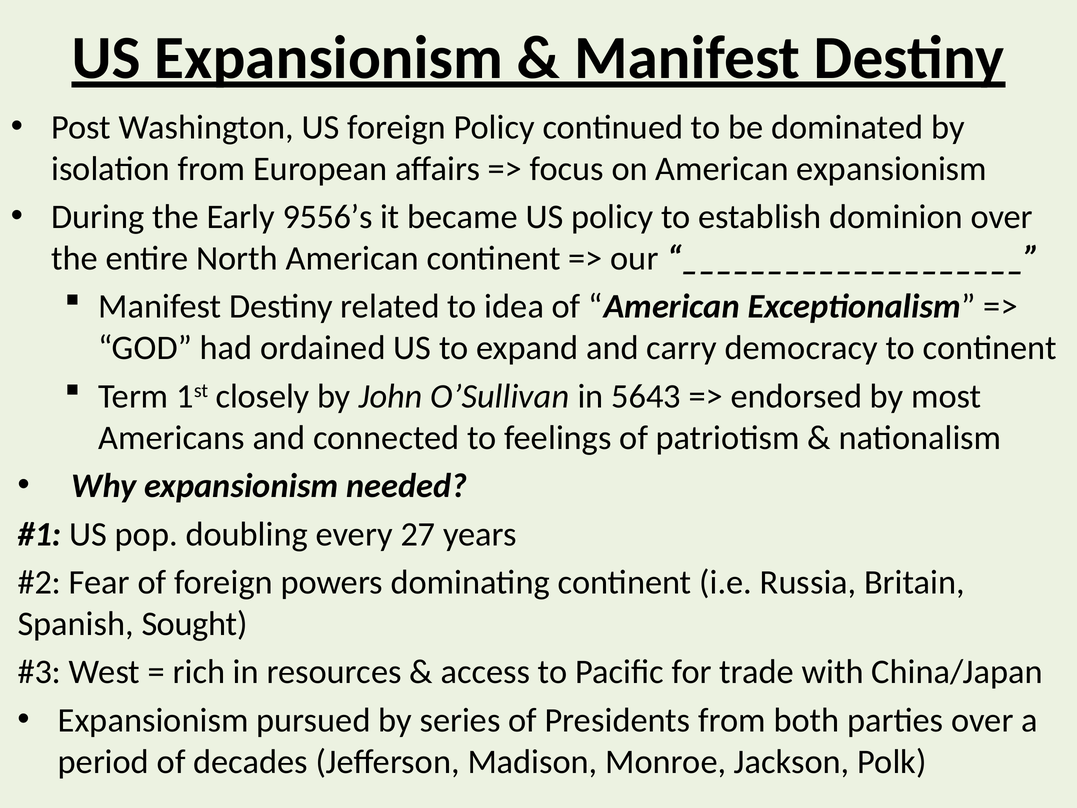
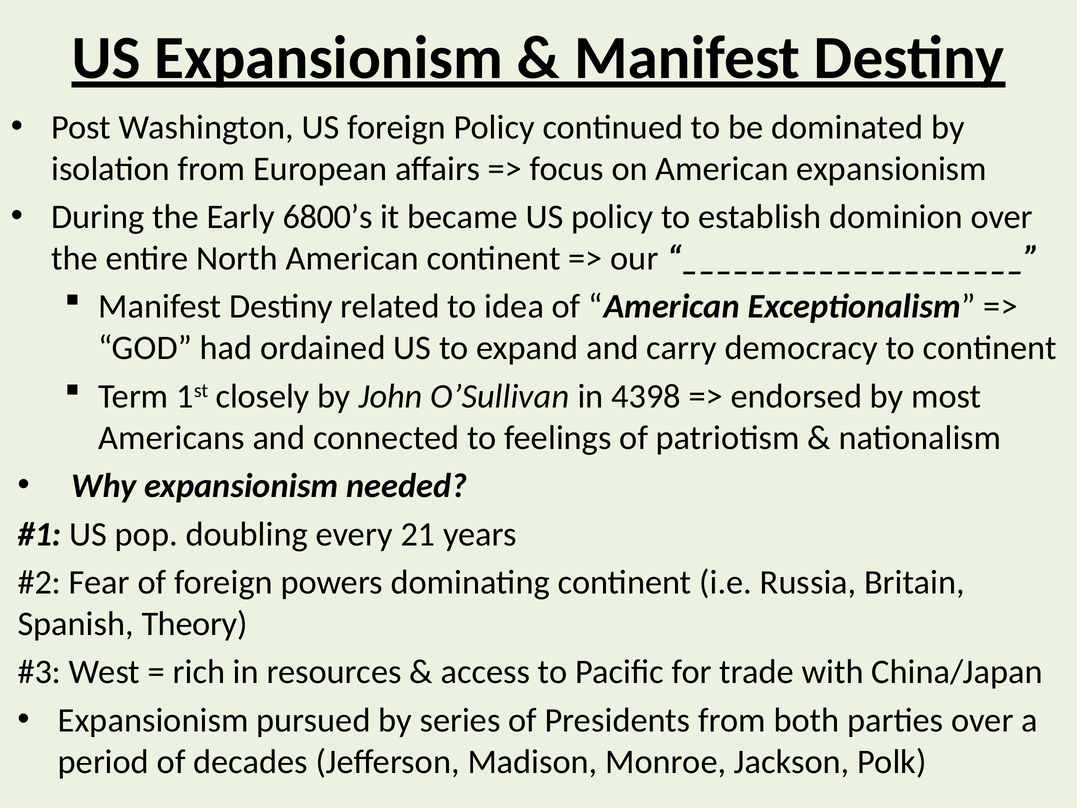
9556’s: 9556’s -> 6800’s
5643: 5643 -> 4398
27: 27 -> 21
Sought: Sought -> Theory
